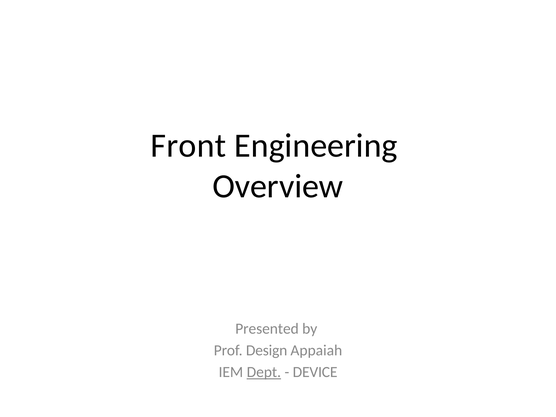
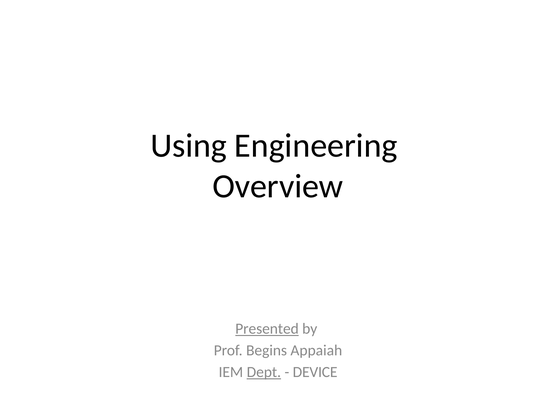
Front: Front -> Using
Presented underline: none -> present
Design: Design -> Begins
